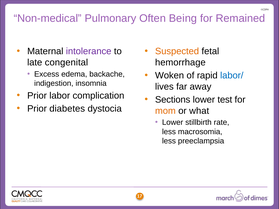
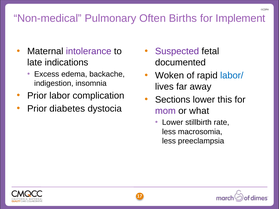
Being: Being -> Births
Remained: Remained -> Implement
Suspected colour: orange -> purple
congenital: congenital -> indications
hemorrhage: hemorrhage -> documented
test: test -> this
mom colour: orange -> purple
